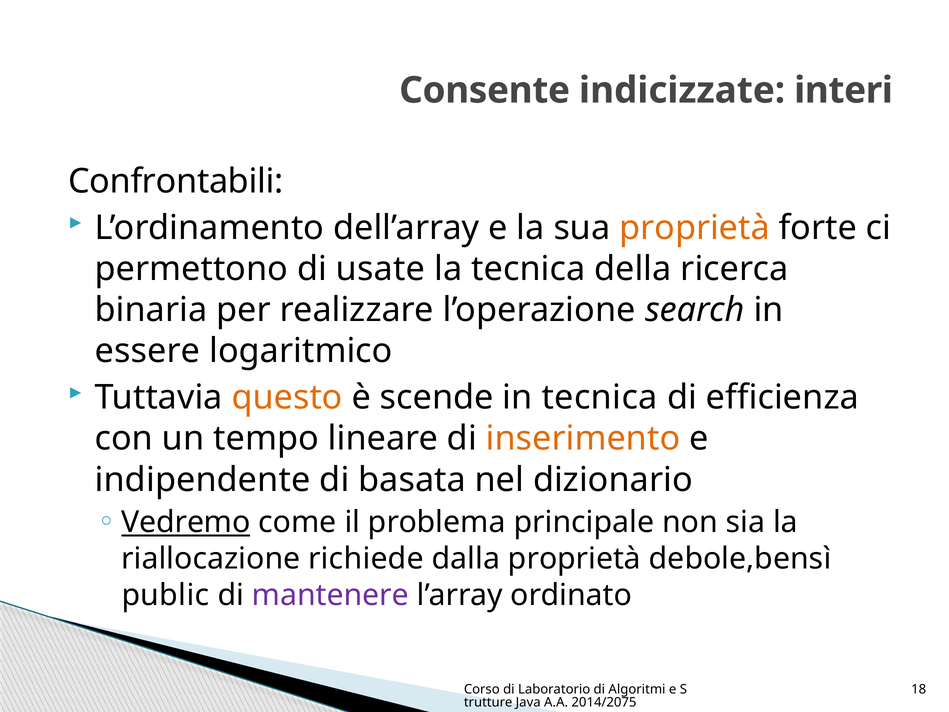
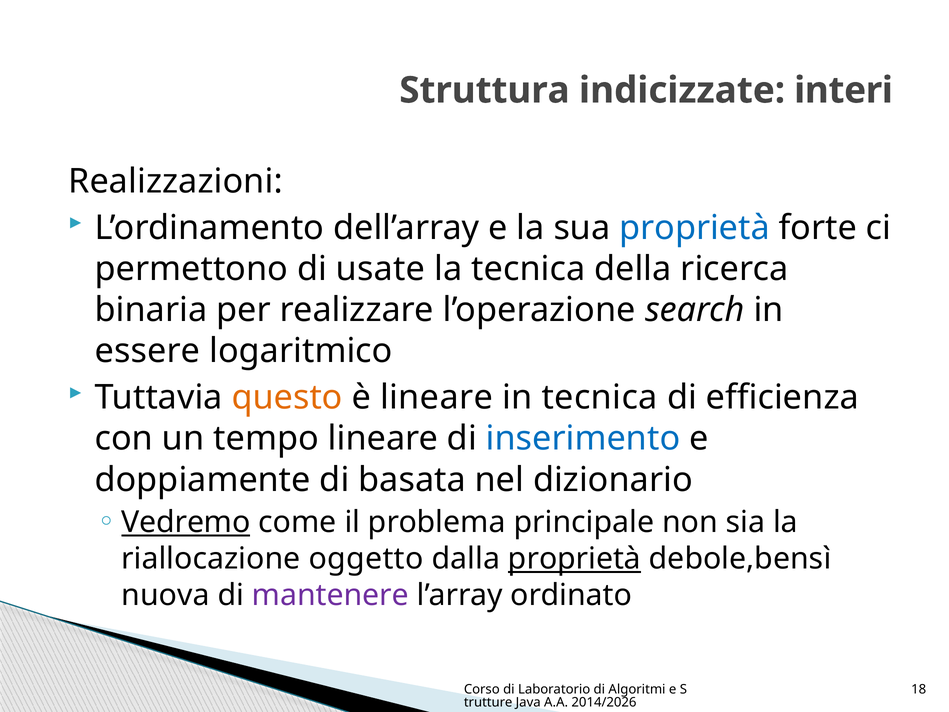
Consente: Consente -> Struttura
Confrontabili: Confrontabili -> Realizzazioni
proprietà at (695, 228) colour: orange -> blue
è scende: scende -> lineare
inserimento colour: orange -> blue
indipendente: indipendente -> doppiamente
richiede: richiede -> oggetto
proprietà at (574, 559) underline: none -> present
public: public -> nuova
2014/2075: 2014/2075 -> 2014/2026
